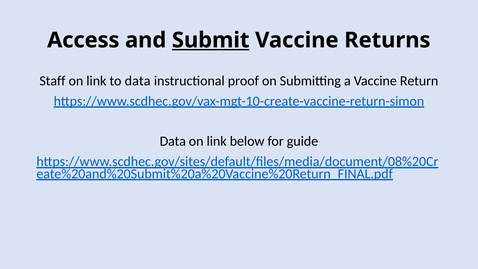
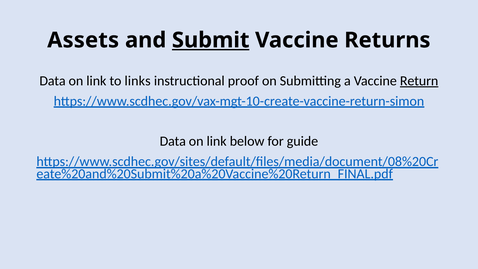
Access: Access -> Assets
Staff at (52, 81): Staff -> Data
to data: data -> links
Return underline: none -> present
